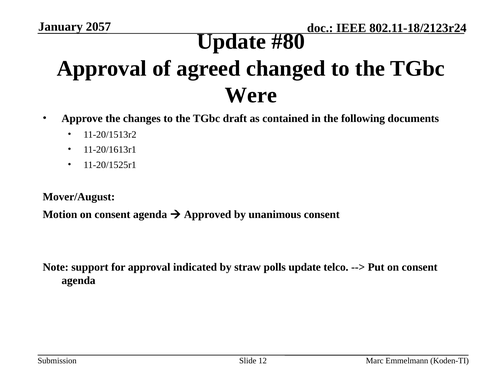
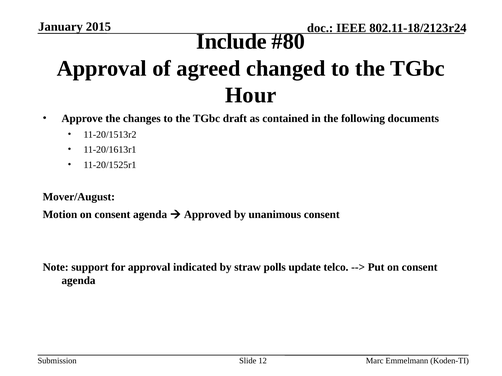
2057: 2057 -> 2015
Update at (231, 42): Update -> Include
Were: Were -> Hour
